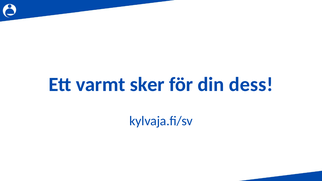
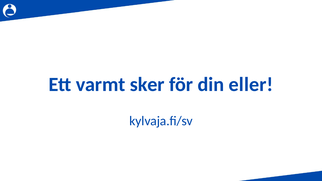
dess: dess -> eller
